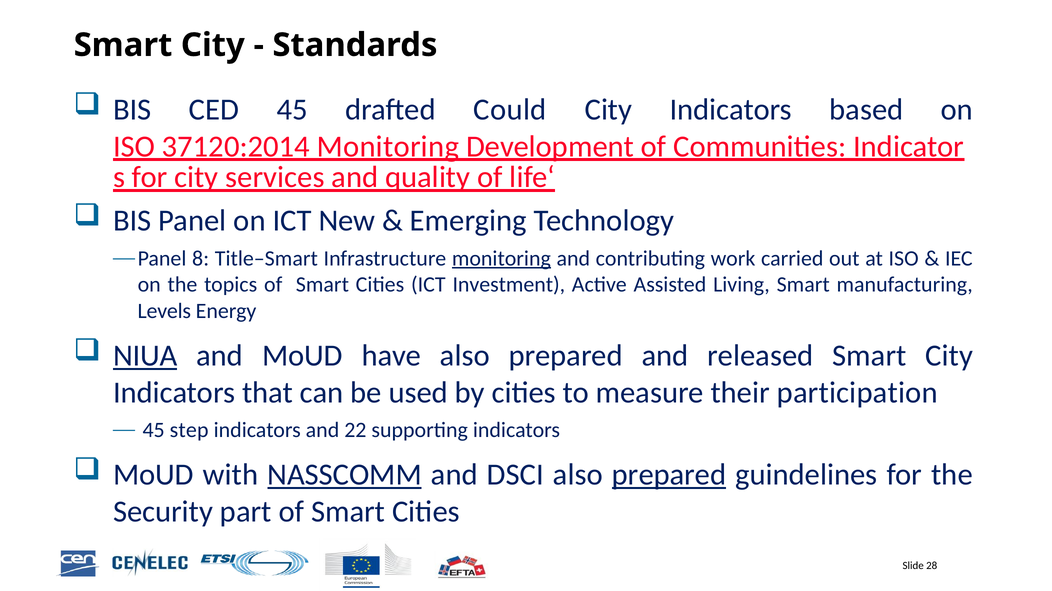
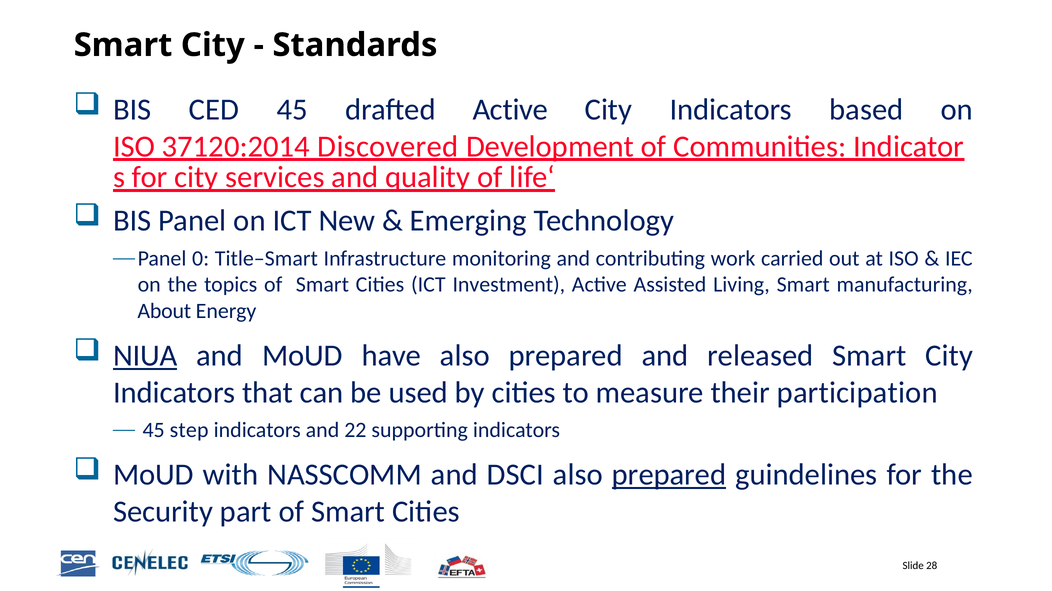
drafted Could: Could -> Active
37120:2014 Monitoring: Monitoring -> Discovered
8: 8 -> 0
monitoring at (501, 259) underline: present -> none
Levels: Levels -> About
NASSCOMM underline: present -> none
